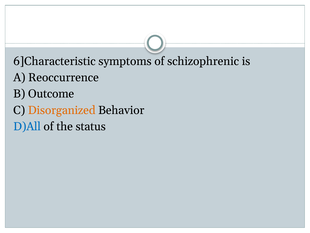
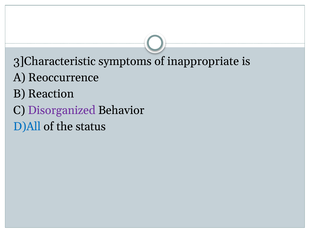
6]Characteristic: 6]Characteristic -> 3]Characteristic
schizophrenic: schizophrenic -> inappropriate
Outcome: Outcome -> Reaction
Disorganized colour: orange -> purple
